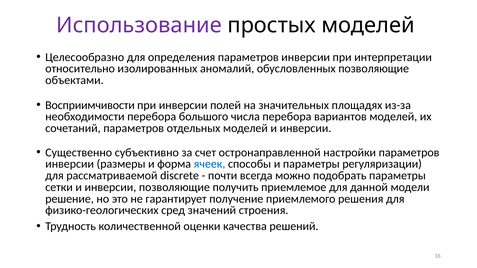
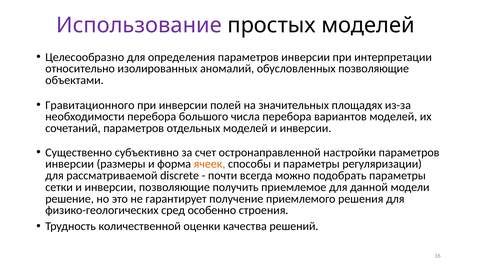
Восприимчивости: Восприимчивости -> Гравитационного
ячеек colour: blue -> orange
значений: значений -> особенно
